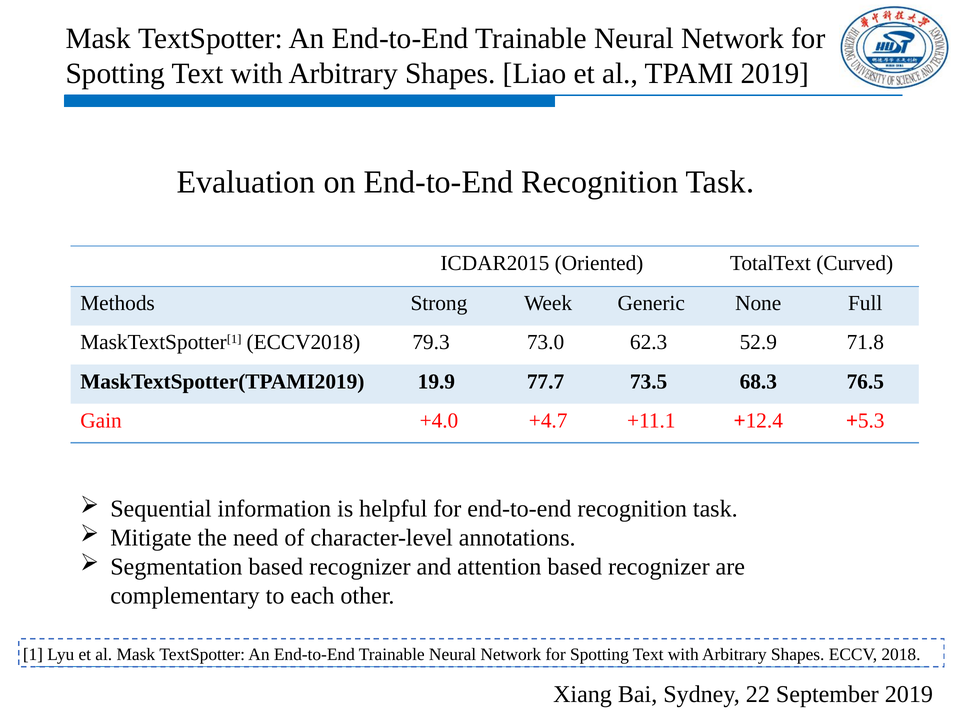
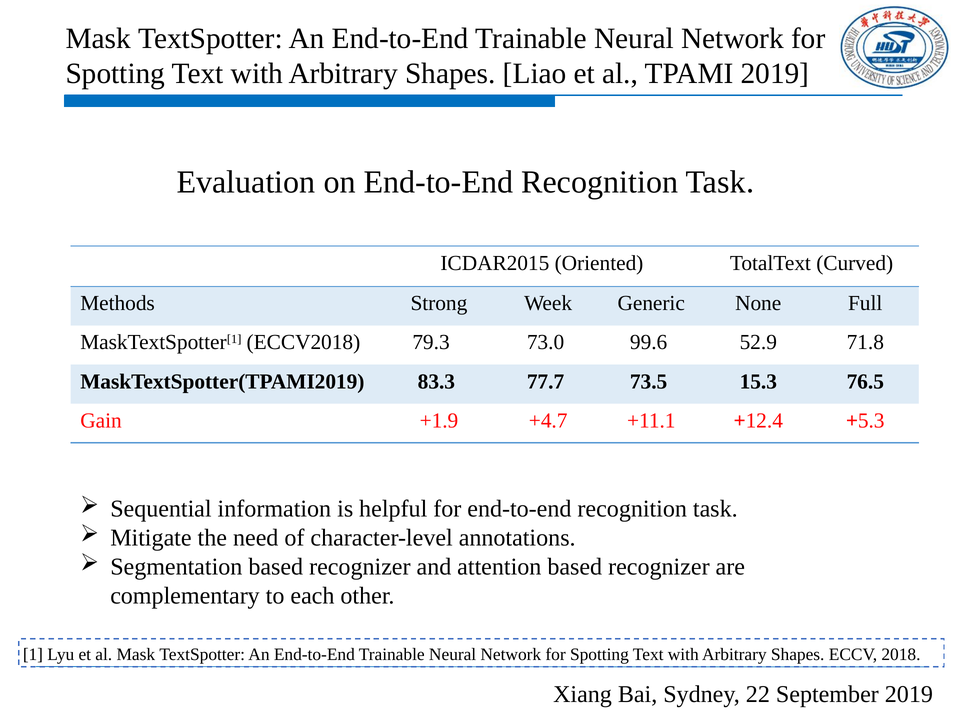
62.3: 62.3 -> 99.6
19.9: 19.9 -> 83.3
68.3: 68.3 -> 15.3
+4.0: +4.0 -> +1.9
